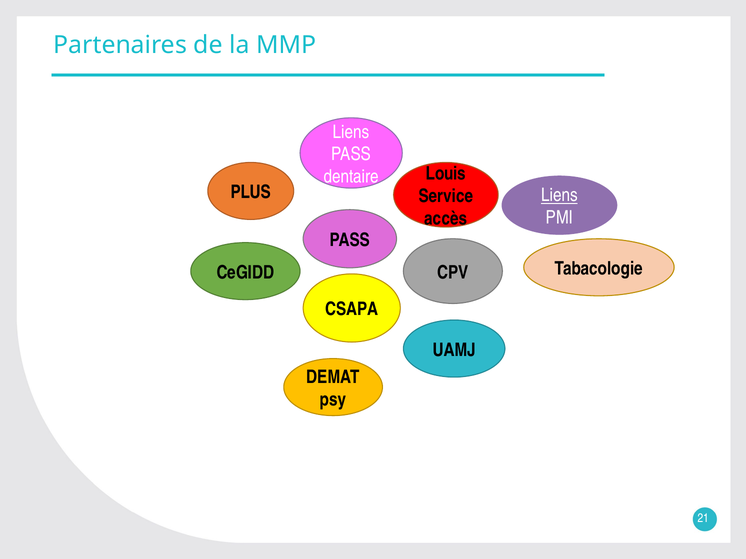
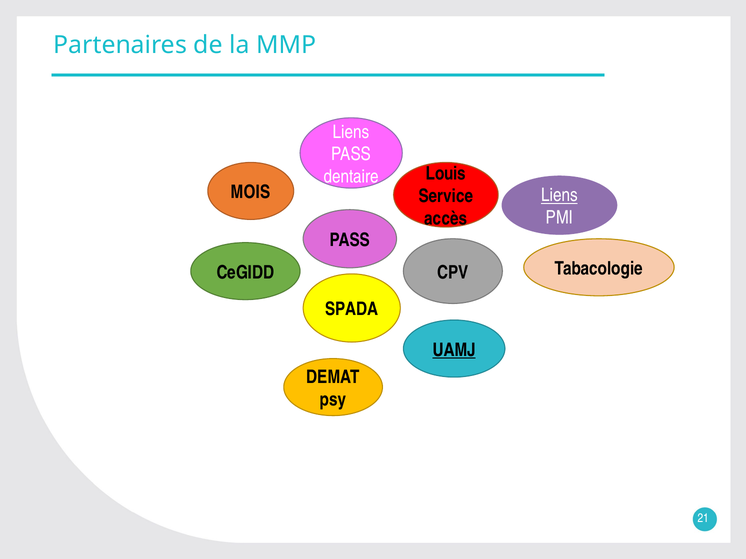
PLUS: PLUS -> MOIS
CSAPA: CSAPA -> SPADA
UAMJ underline: none -> present
